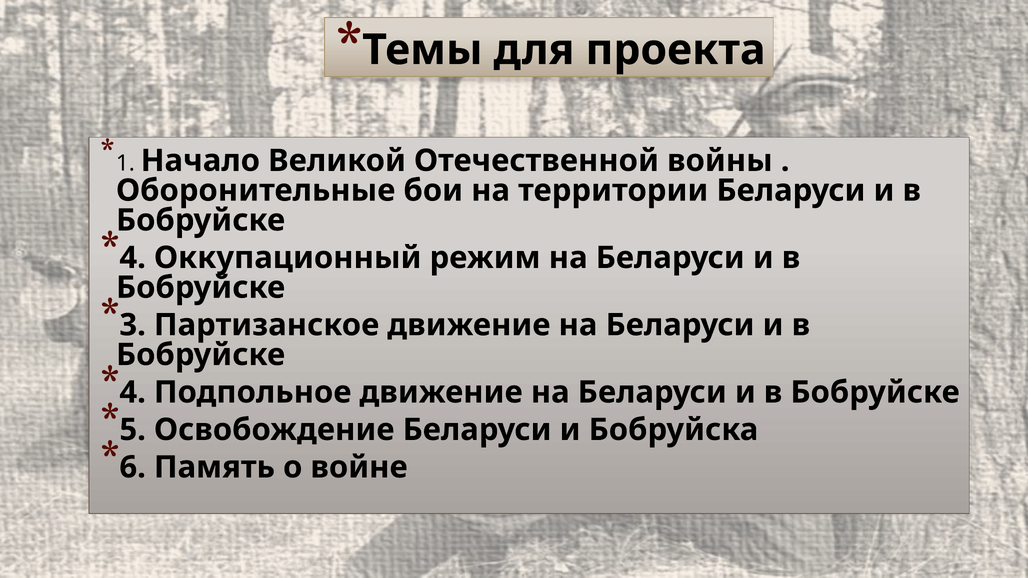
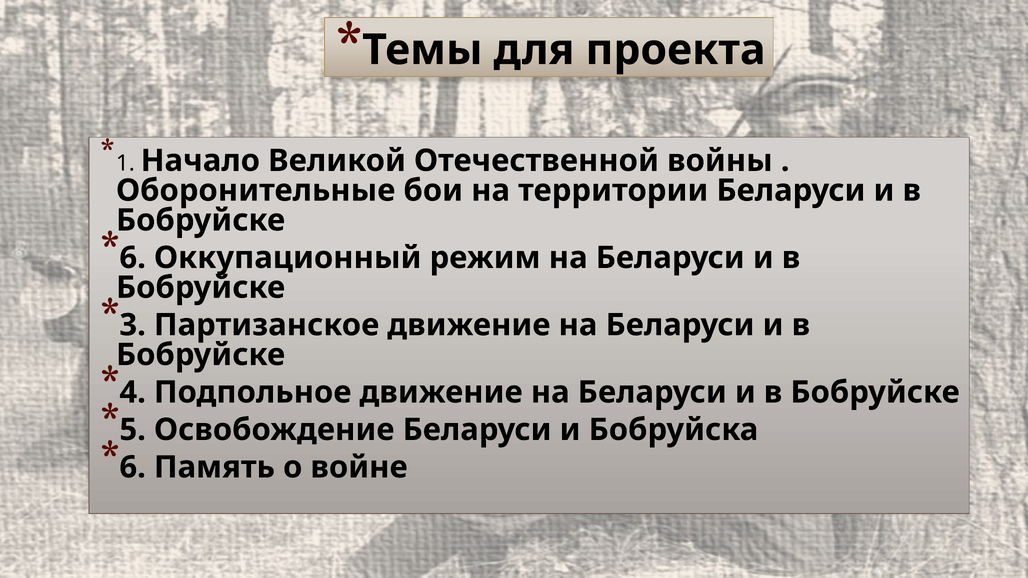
4 at (133, 258): 4 -> 6
